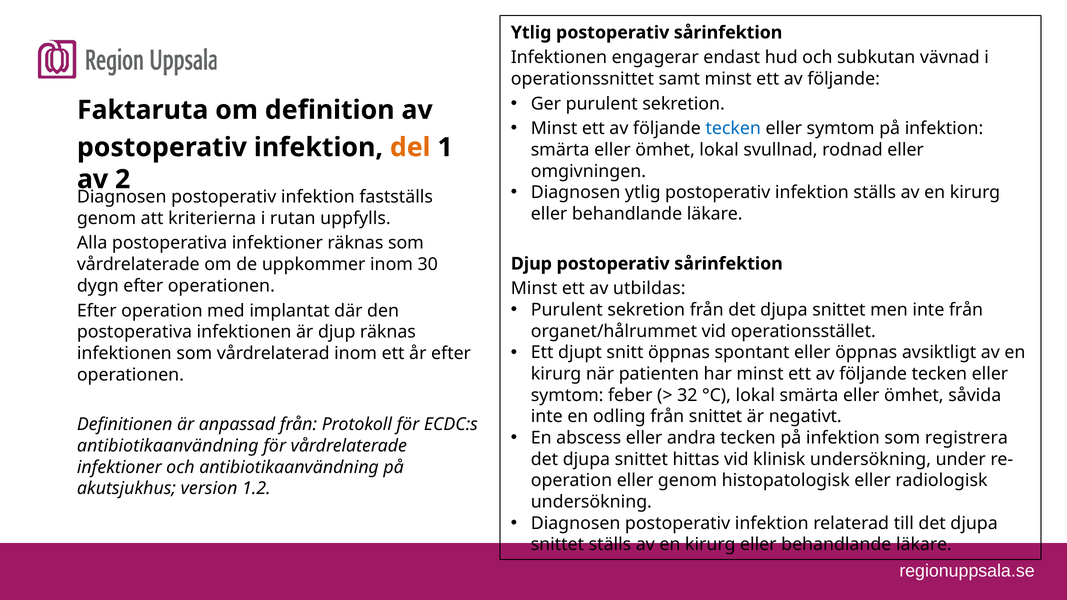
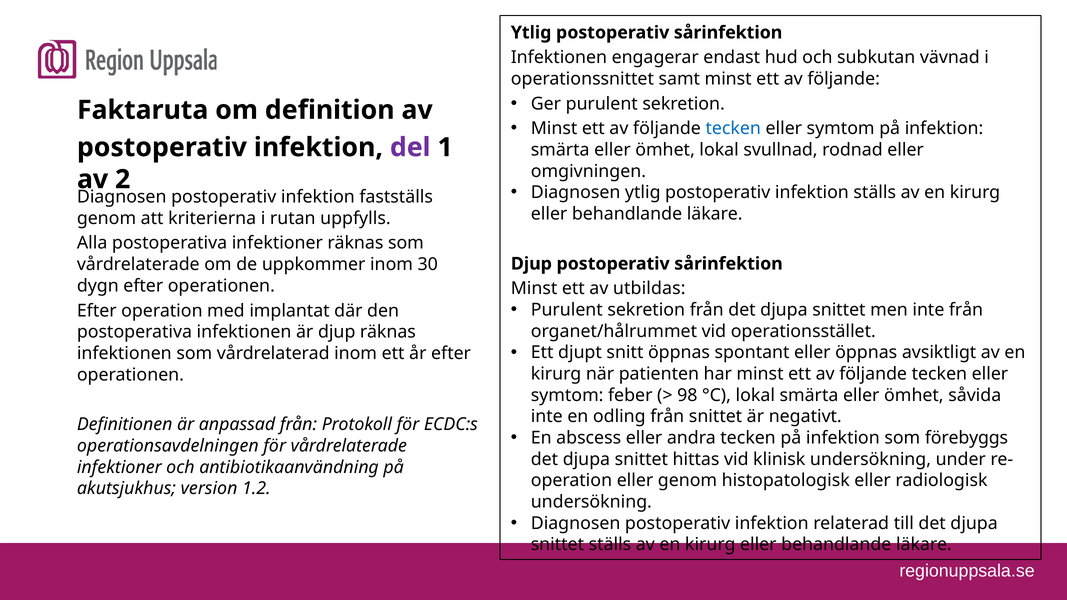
del colour: orange -> purple
32: 32 -> 98
registrera: registrera -> förebyggs
antibiotikaanvändning at (168, 446): antibiotikaanvändning -> operationsavdelningen
